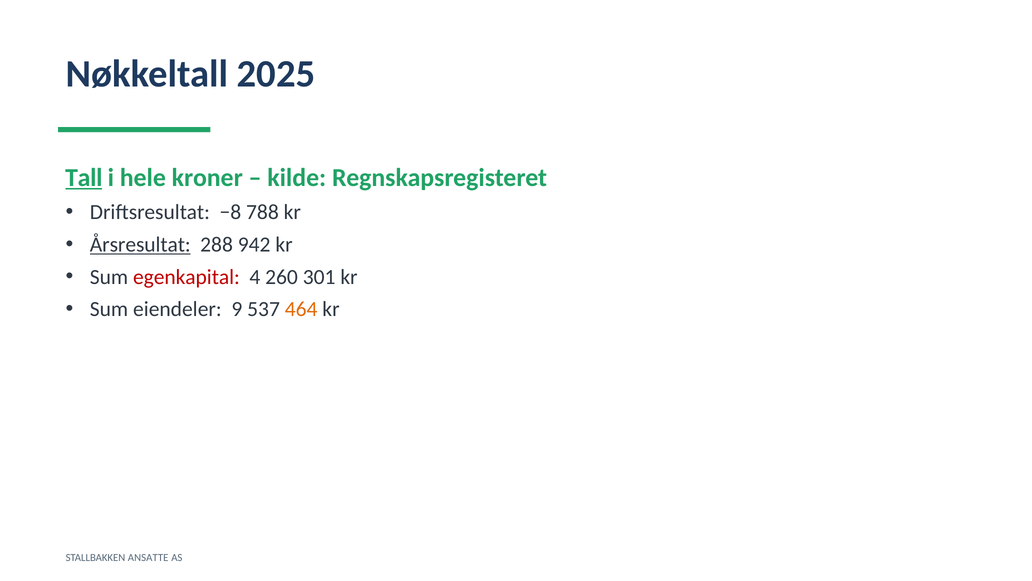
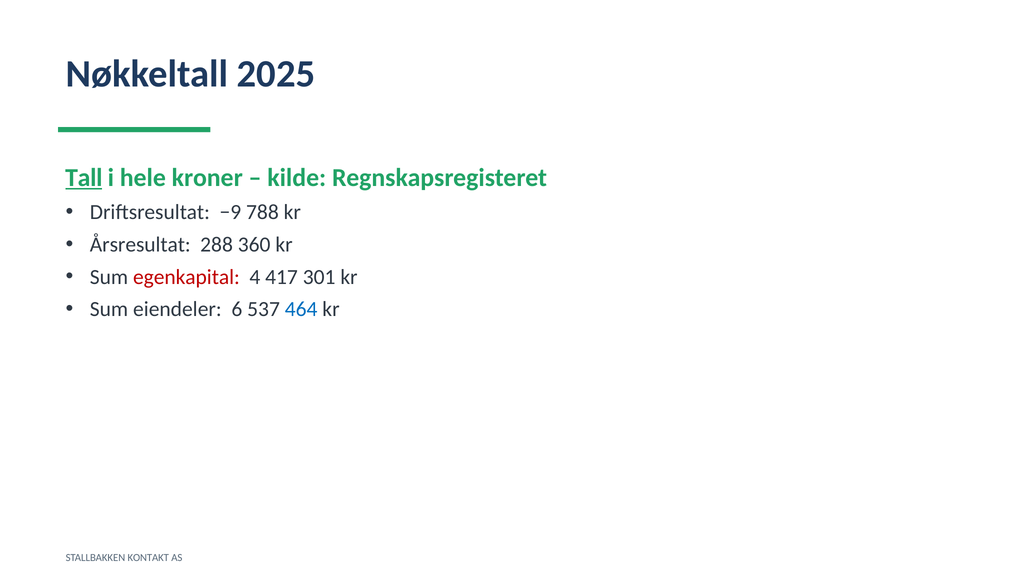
−8: −8 -> −9
Årsresultat underline: present -> none
942: 942 -> 360
260: 260 -> 417
9: 9 -> 6
464 colour: orange -> blue
ANSATTE: ANSATTE -> KONTAKT
